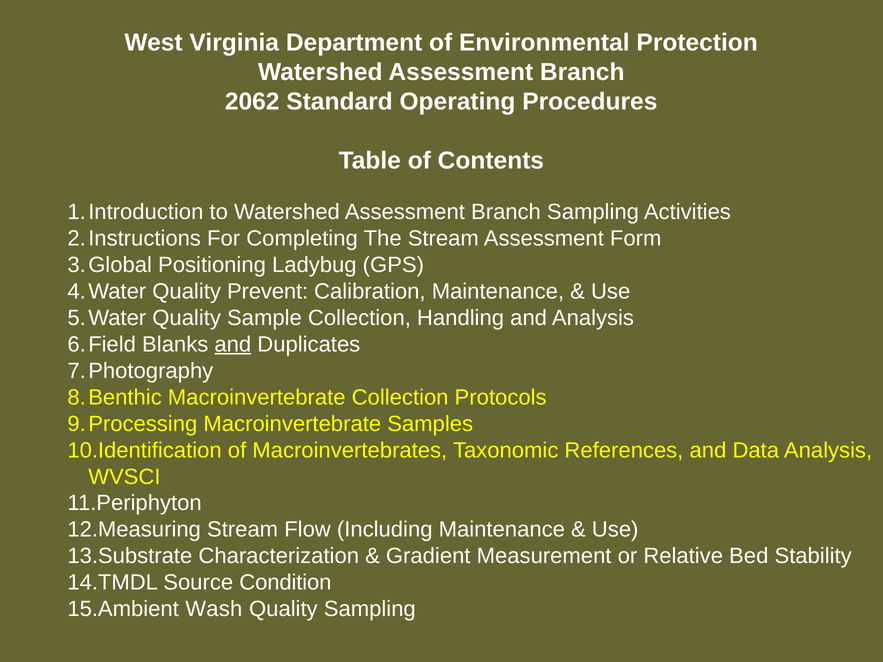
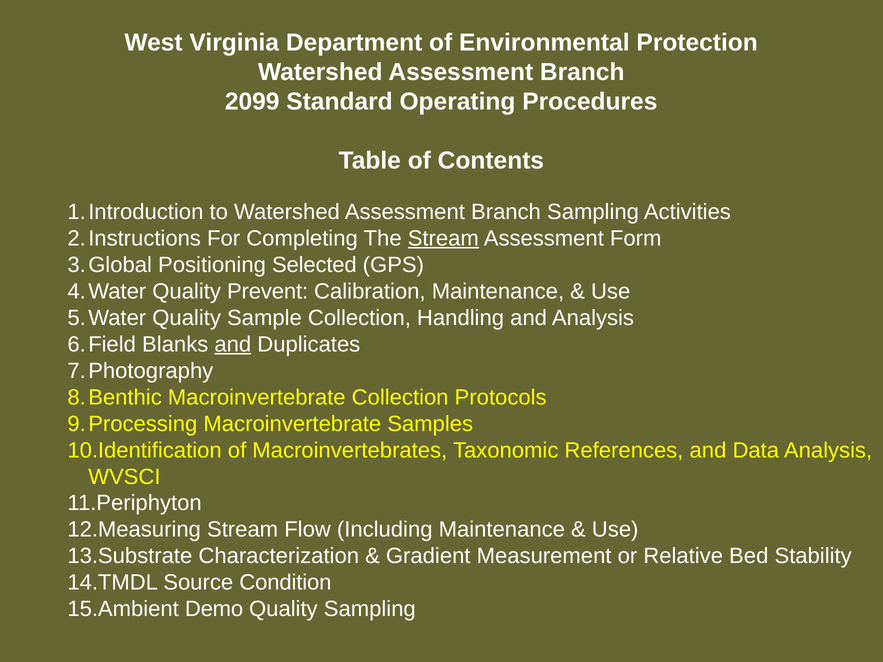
2062: 2062 -> 2099
Stream at (443, 238) underline: none -> present
Ladybug: Ladybug -> Selected
Wash: Wash -> Demo
